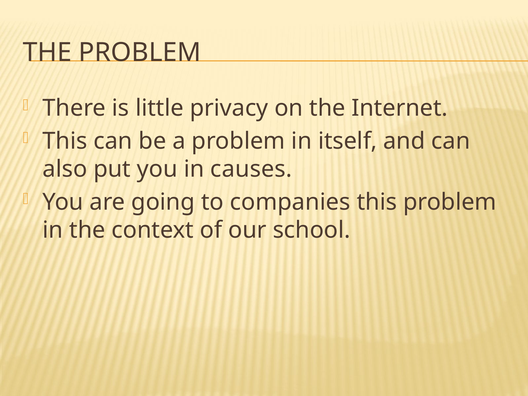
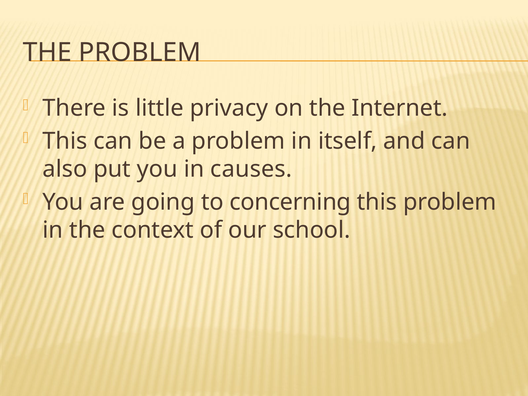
companies: companies -> concerning
